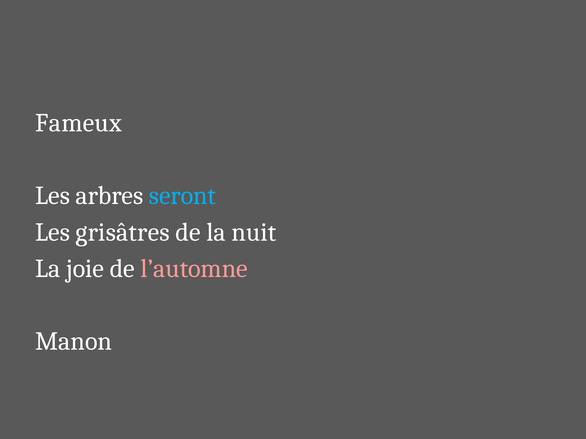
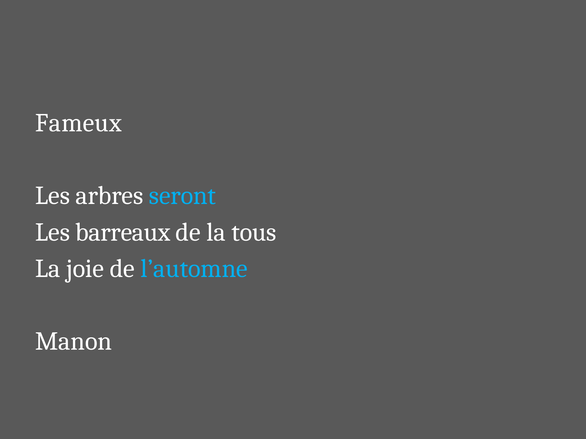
grisâtres: grisâtres -> barreaux
nuit: nuit -> tous
l’automne colour: pink -> light blue
